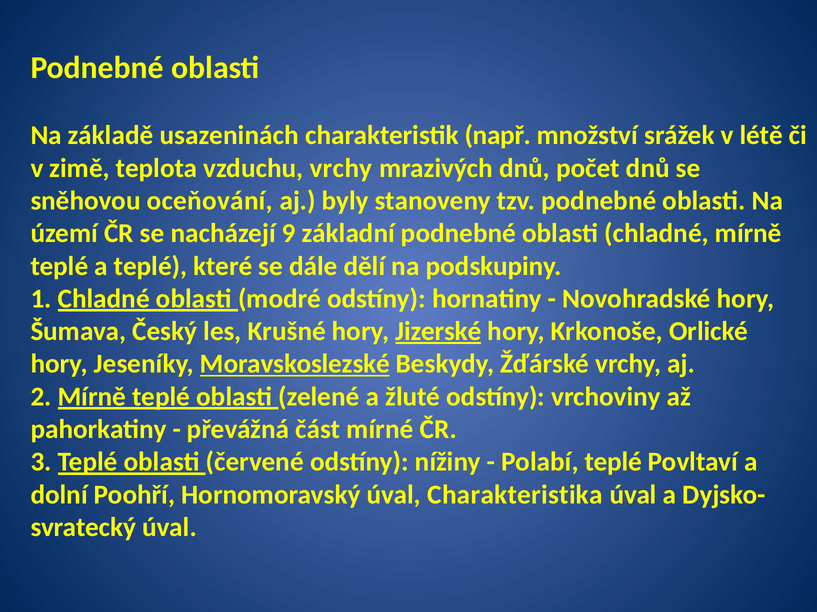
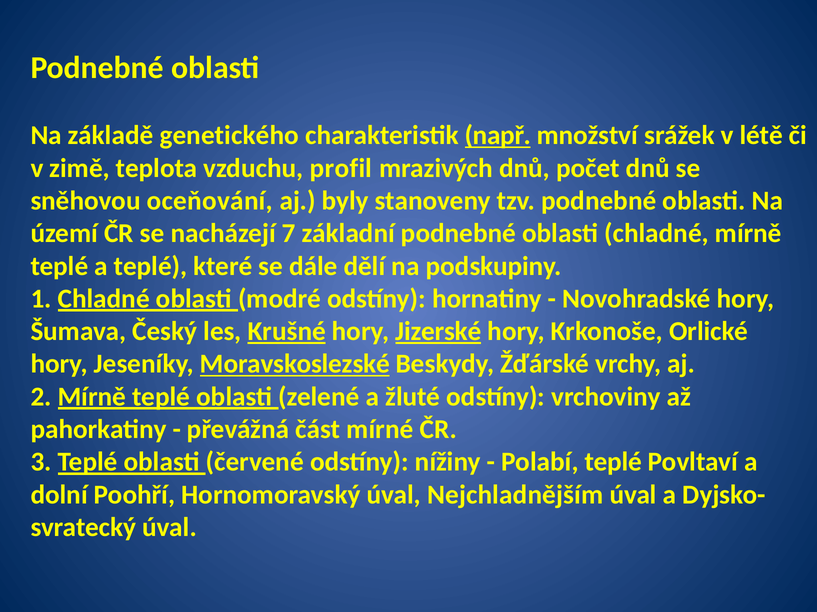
usazeninách: usazeninách -> genetického
např underline: none -> present
vzduchu vrchy: vrchy -> profil
9: 9 -> 7
Krušné underline: none -> present
Charakteristika: Charakteristika -> Nejchladnějším
